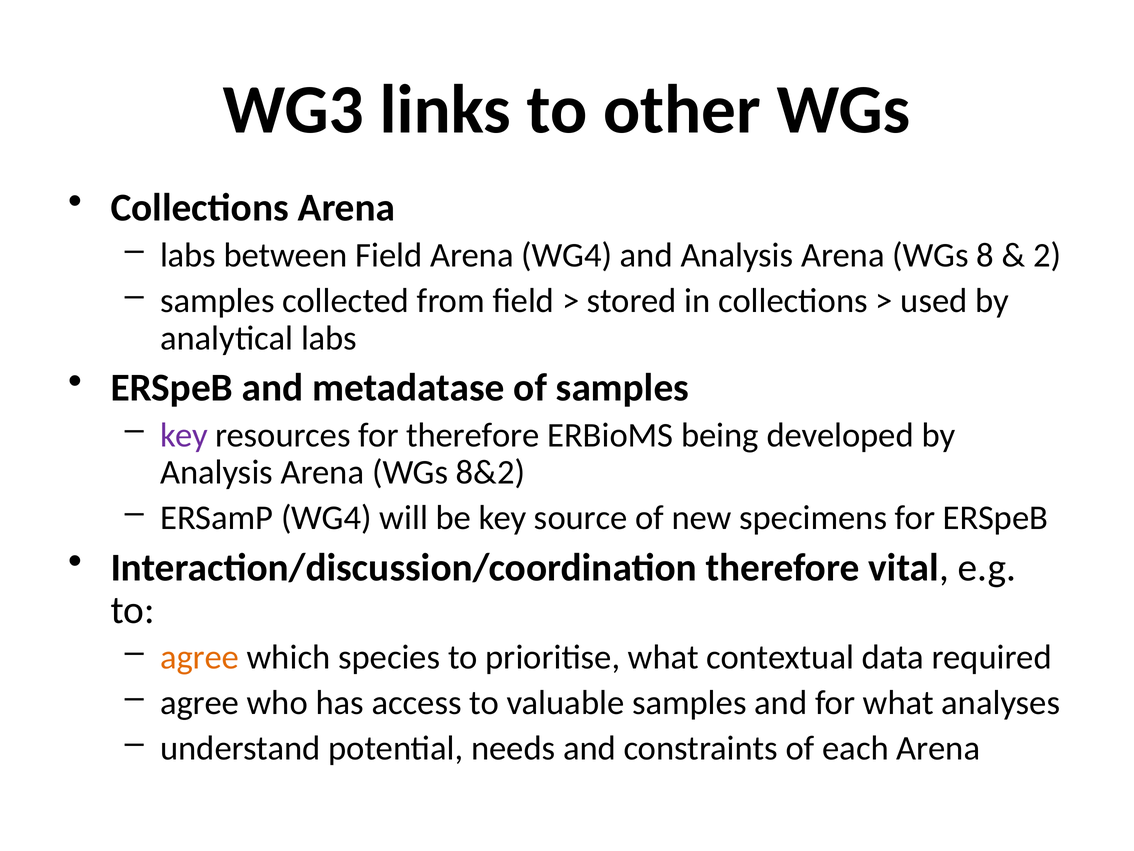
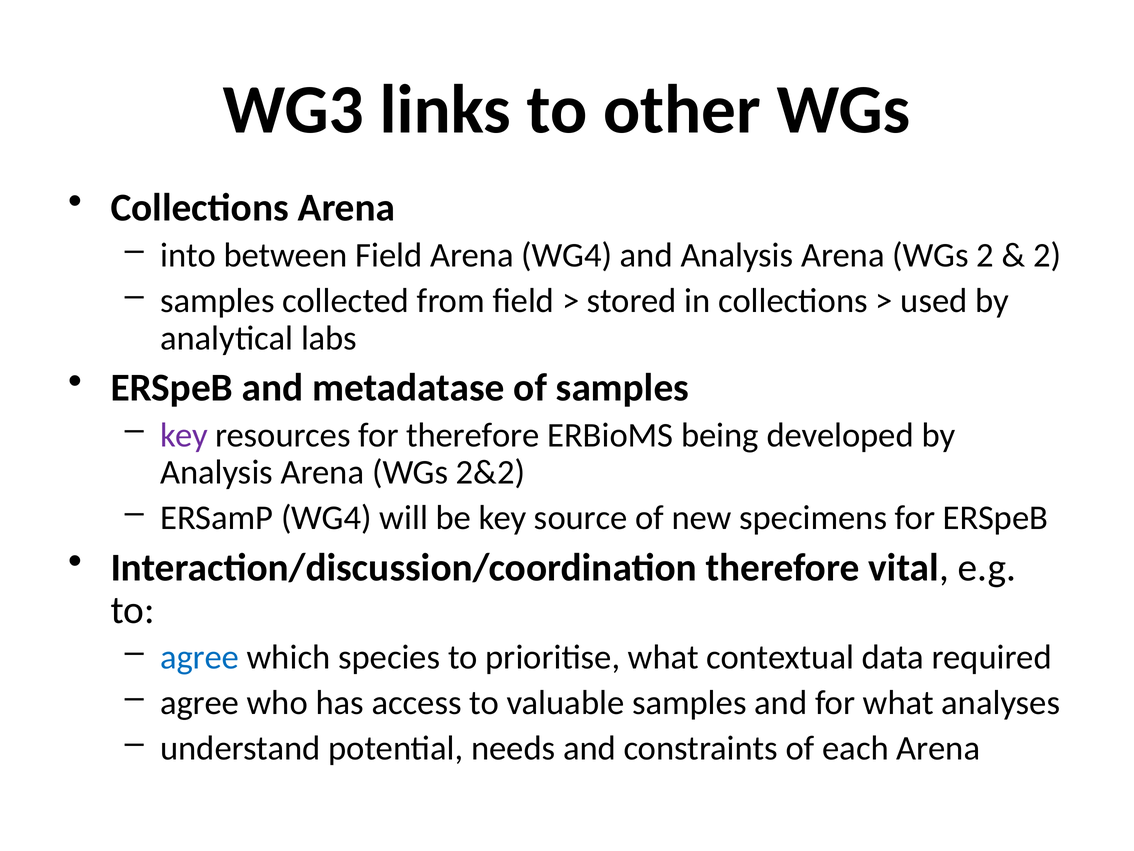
labs at (188, 255): labs -> into
WGs 8: 8 -> 2
8&2: 8&2 -> 2&2
agree at (200, 657) colour: orange -> blue
